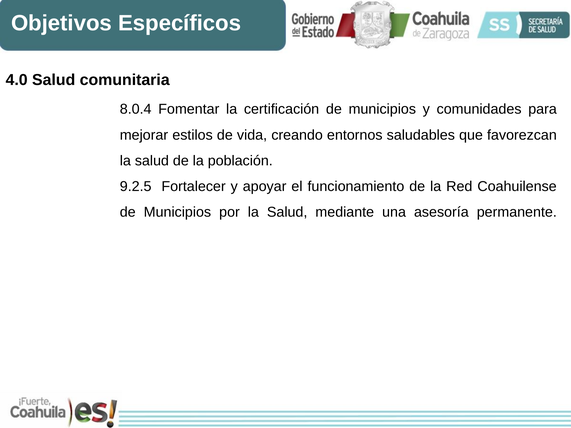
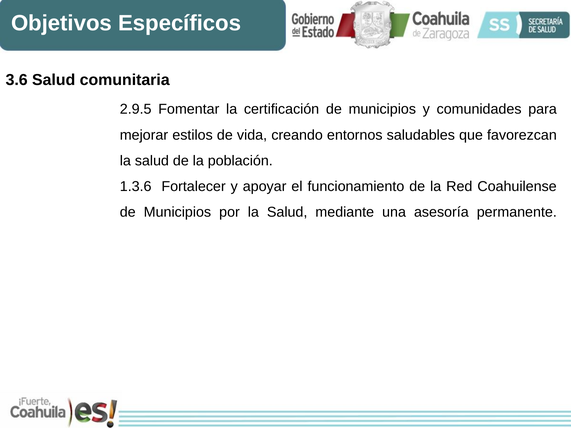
4.0: 4.0 -> 3.6
8.0.4: 8.0.4 -> 2.9.5
9.2.5: 9.2.5 -> 1.3.6
